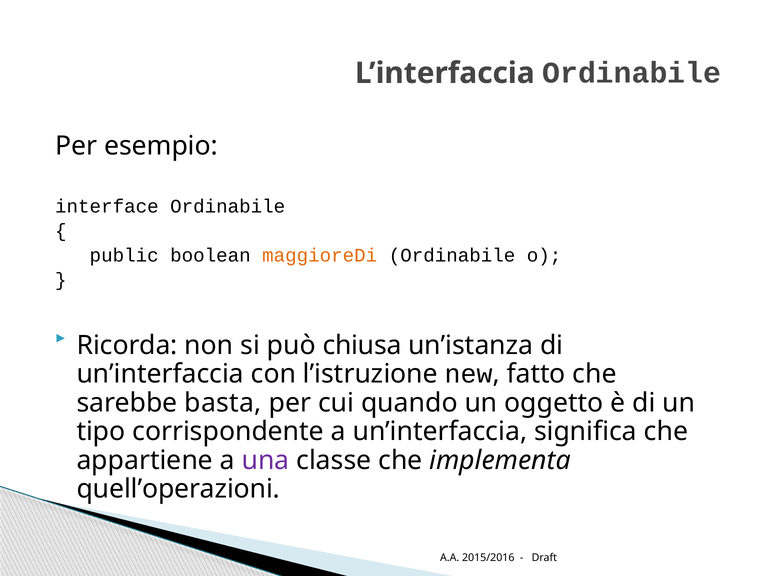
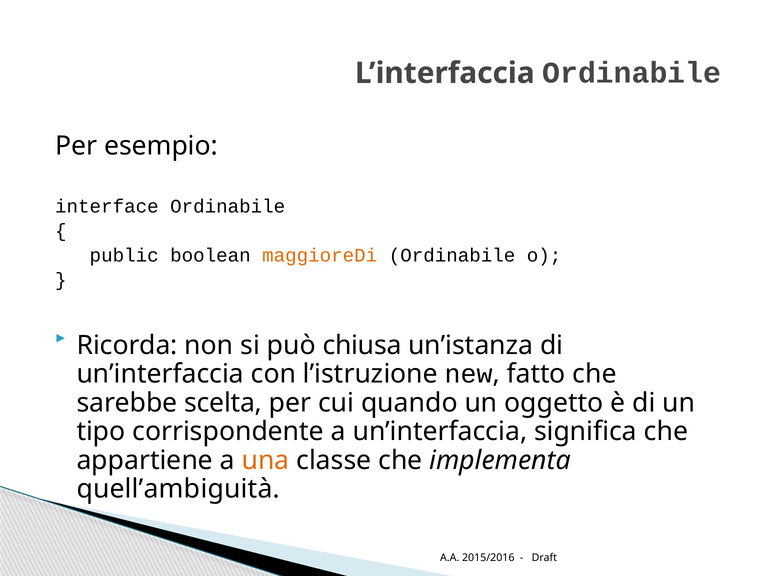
basta: basta -> scelta
una colour: purple -> orange
quell’operazioni: quell’operazioni -> quell’ambiguità
